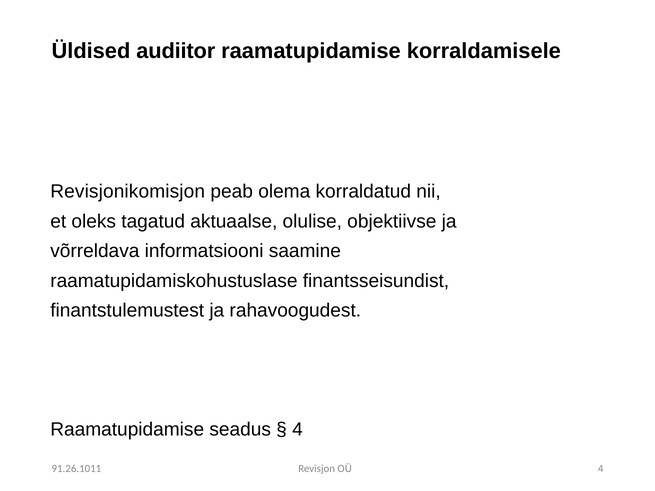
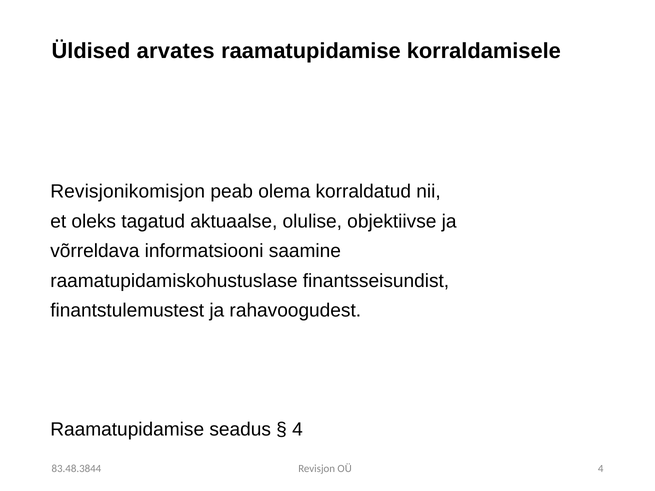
audiitor: audiitor -> arvates
91.26.1011: 91.26.1011 -> 83.48.3844
